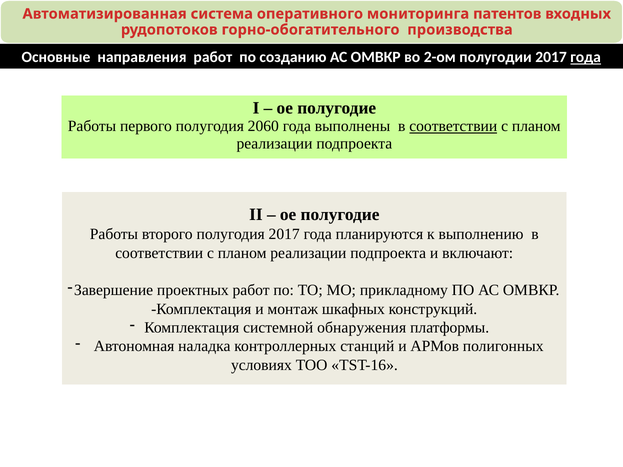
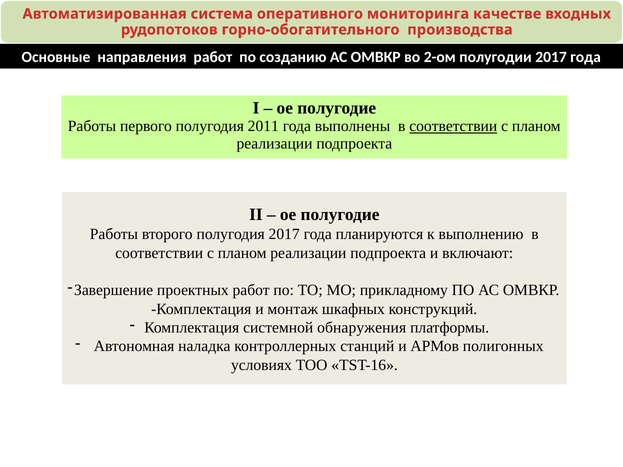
патентов: патентов -> качестве
года at (586, 57) underline: present -> none
2060: 2060 -> 2011
